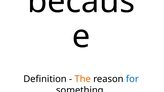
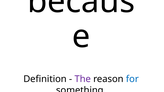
The colour: orange -> purple
